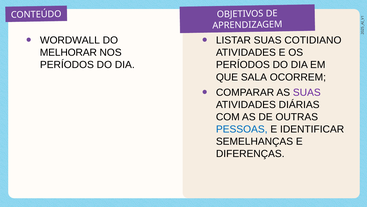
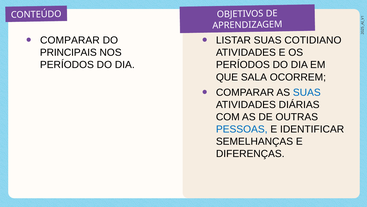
WORDWALL at (70, 40): WORDWALL -> COMPARAR
MELHORAR: MELHORAR -> PRINCIPAIS
SUAS at (307, 92) colour: purple -> blue
